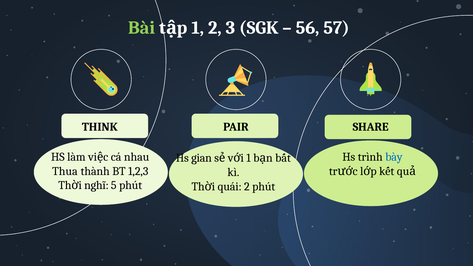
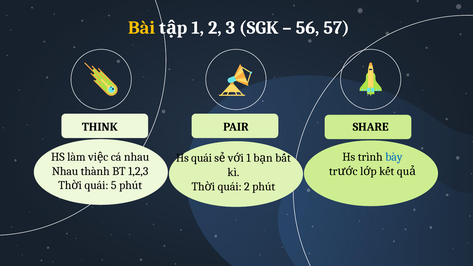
Bài colour: light green -> yellow
Hs gian: gian -> quái
Thua at (65, 171): Thua -> Nhau
nghĩ at (96, 185): nghĩ -> quái
